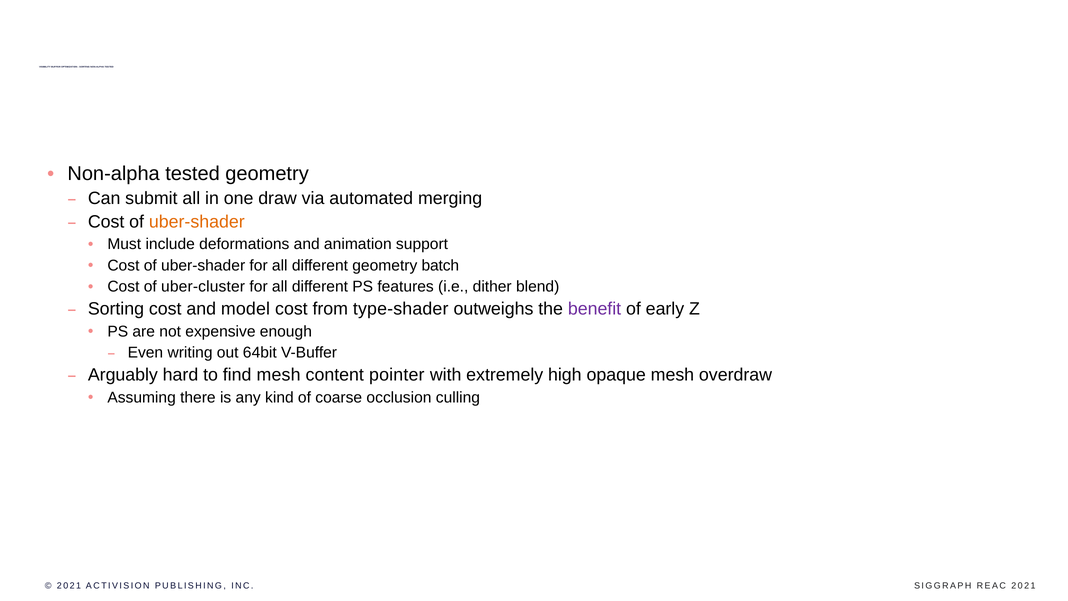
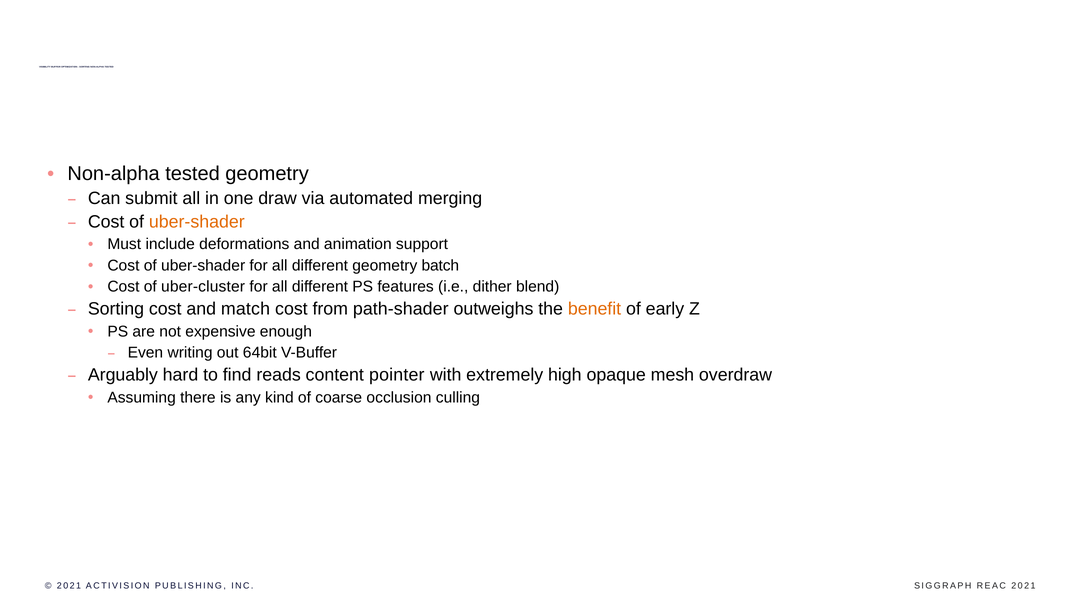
model: model -> match
type-shader: type-shader -> path-shader
benefit colour: purple -> orange
find mesh: mesh -> reads
